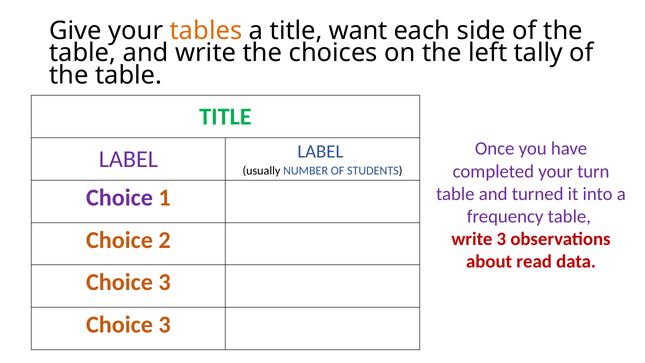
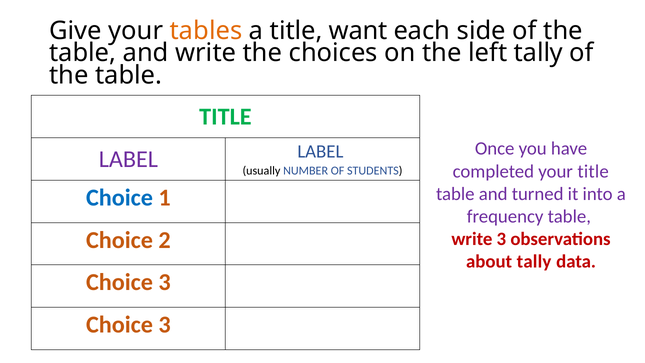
your turn: turn -> title
Choice at (120, 198) colour: purple -> blue
about read: read -> tally
